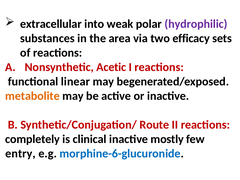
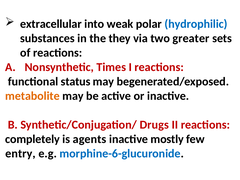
hydrophilic colour: purple -> blue
area: area -> they
efficacy: efficacy -> greater
Acetic: Acetic -> Times
linear: linear -> status
Route: Route -> Drugs
clinical: clinical -> agents
